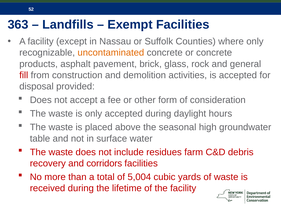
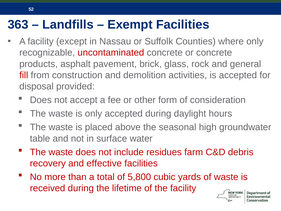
uncontaminated colour: orange -> red
corridors: corridors -> effective
5,004: 5,004 -> 5,800
